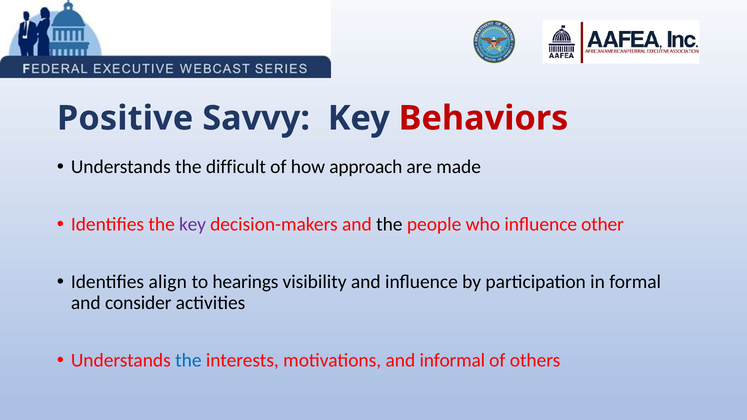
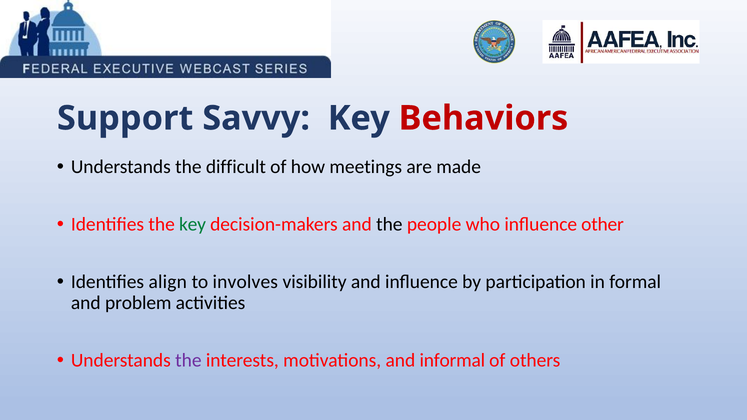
Positive: Positive -> Support
approach: approach -> meetings
key at (193, 224) colour: purple -> green
hearings: hearings -> involves
consider: consider -> problem
the at (188, 361) colour: blue -> purple
